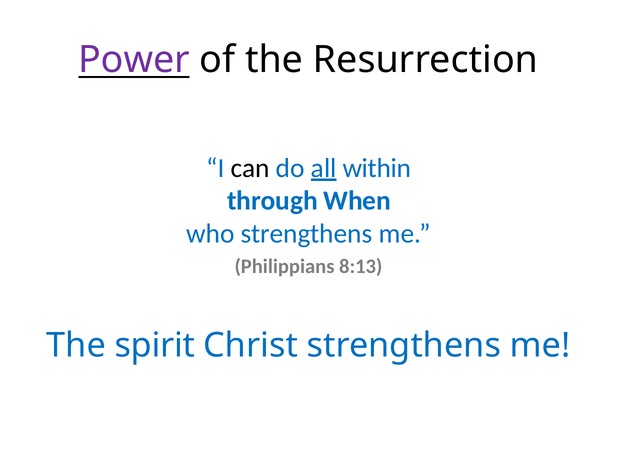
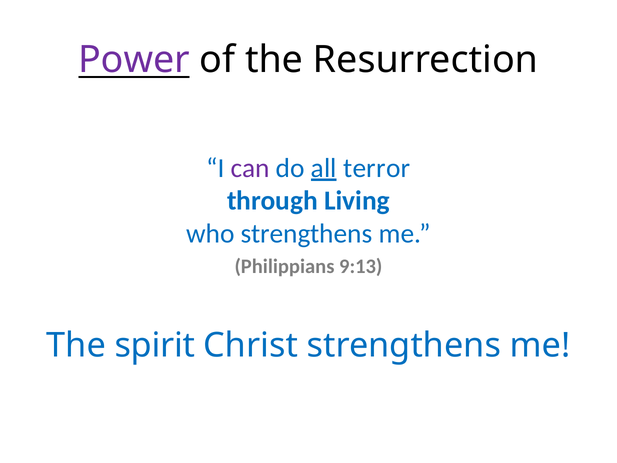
can colour: black -> purple
within: within -> terror
When: When -> Living
8:13: 8:13 -> 9:13
